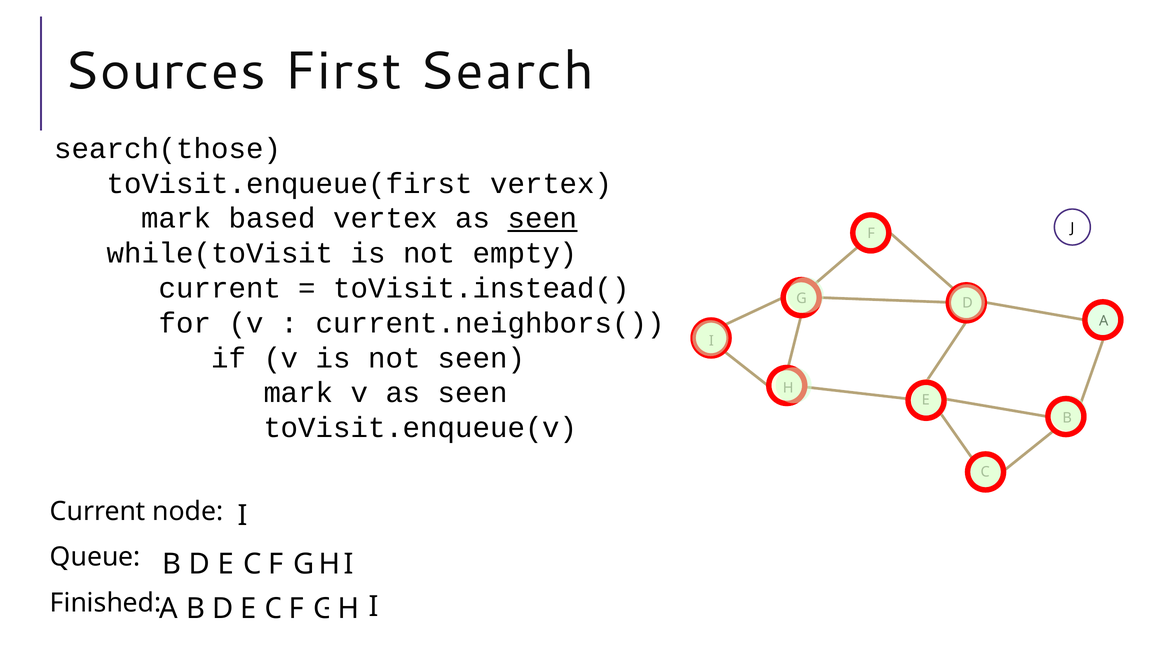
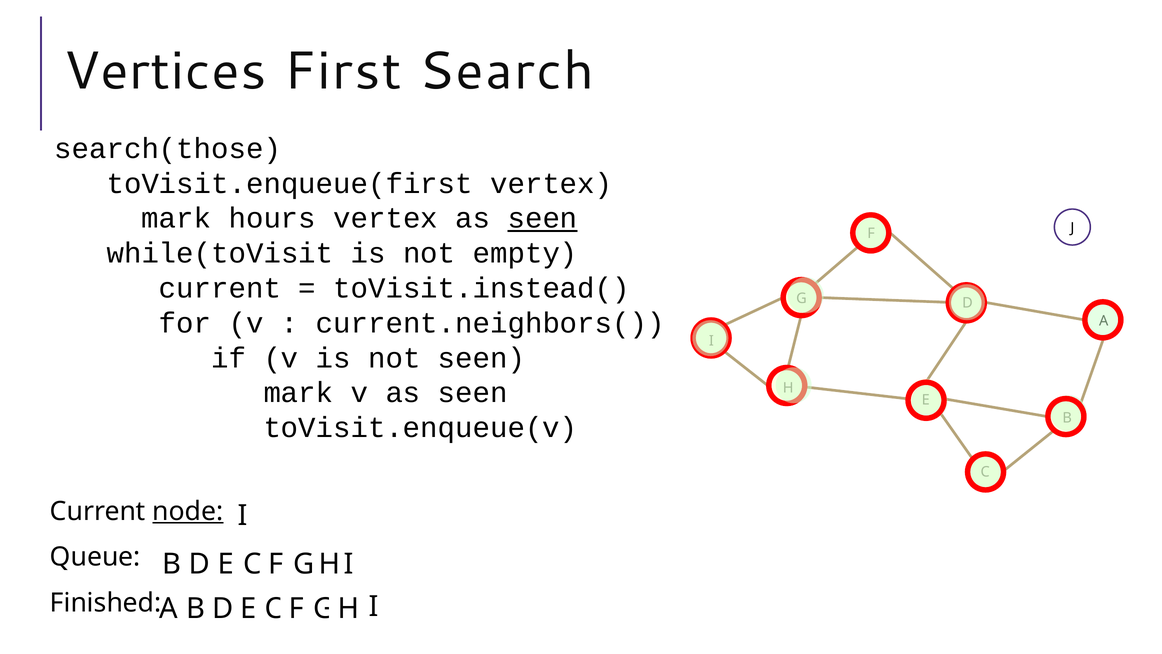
Sources: Sources -> Vertices
based: based -> hours
node underline: none -> present
